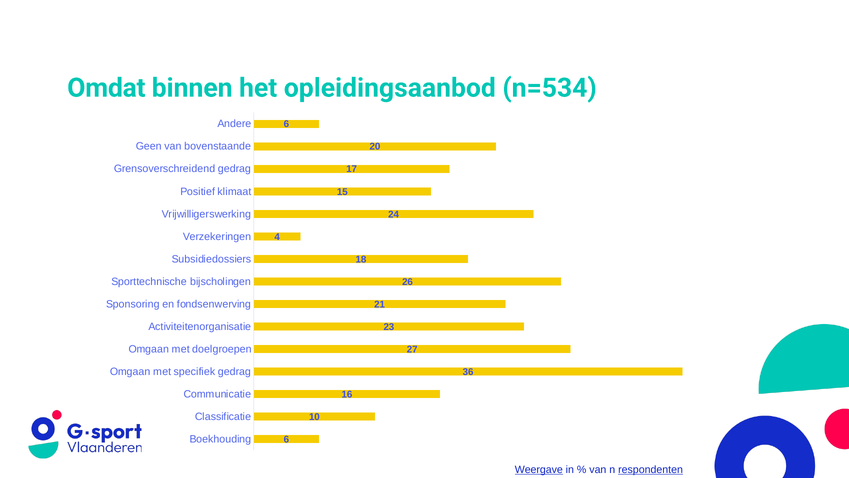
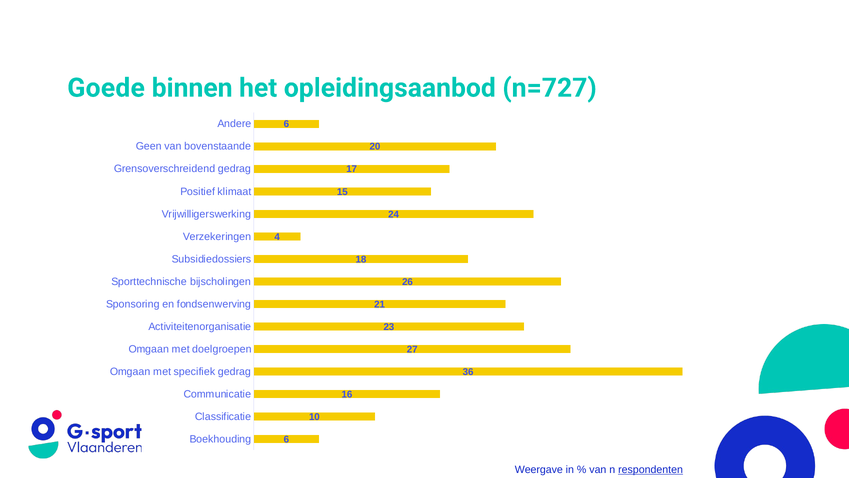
Omdat: Omdat -> Goede
n=534: n=534 -> n=727
Weergave underline: present -> none
